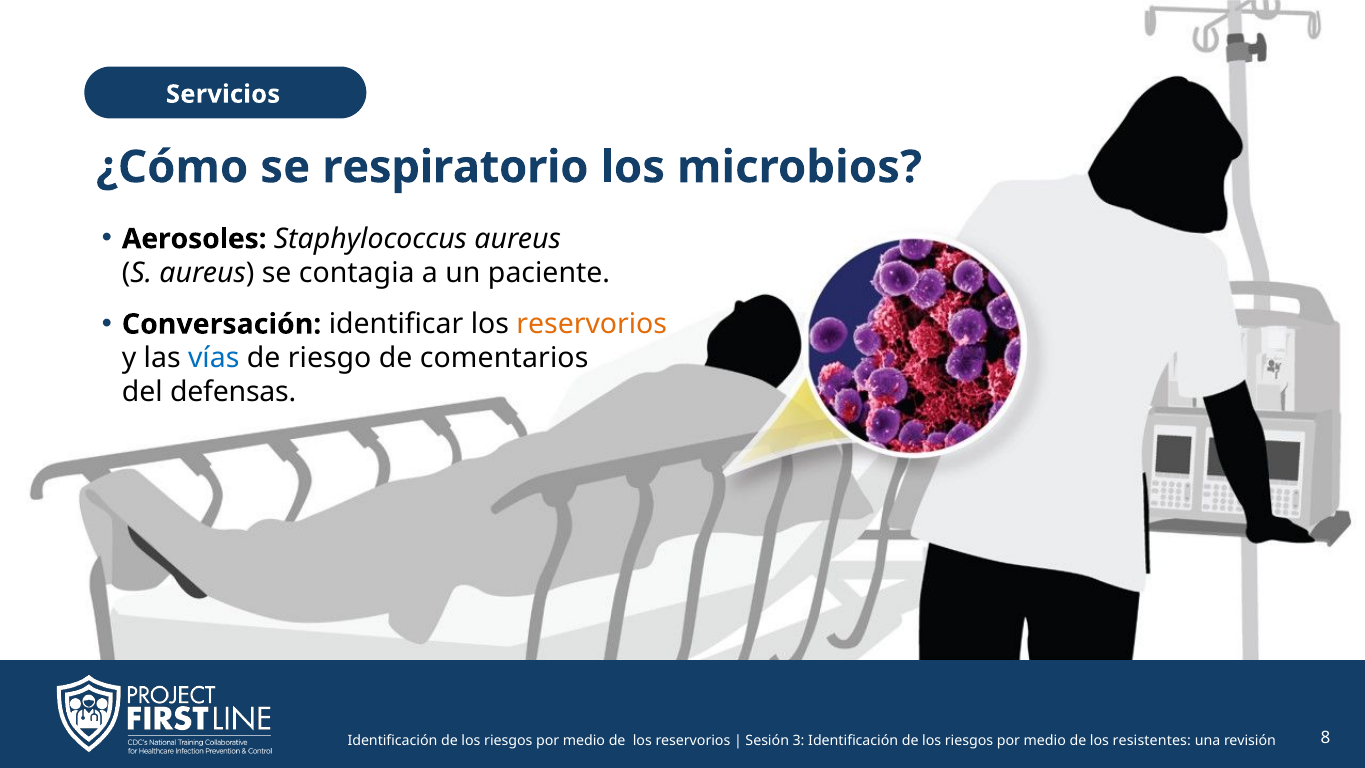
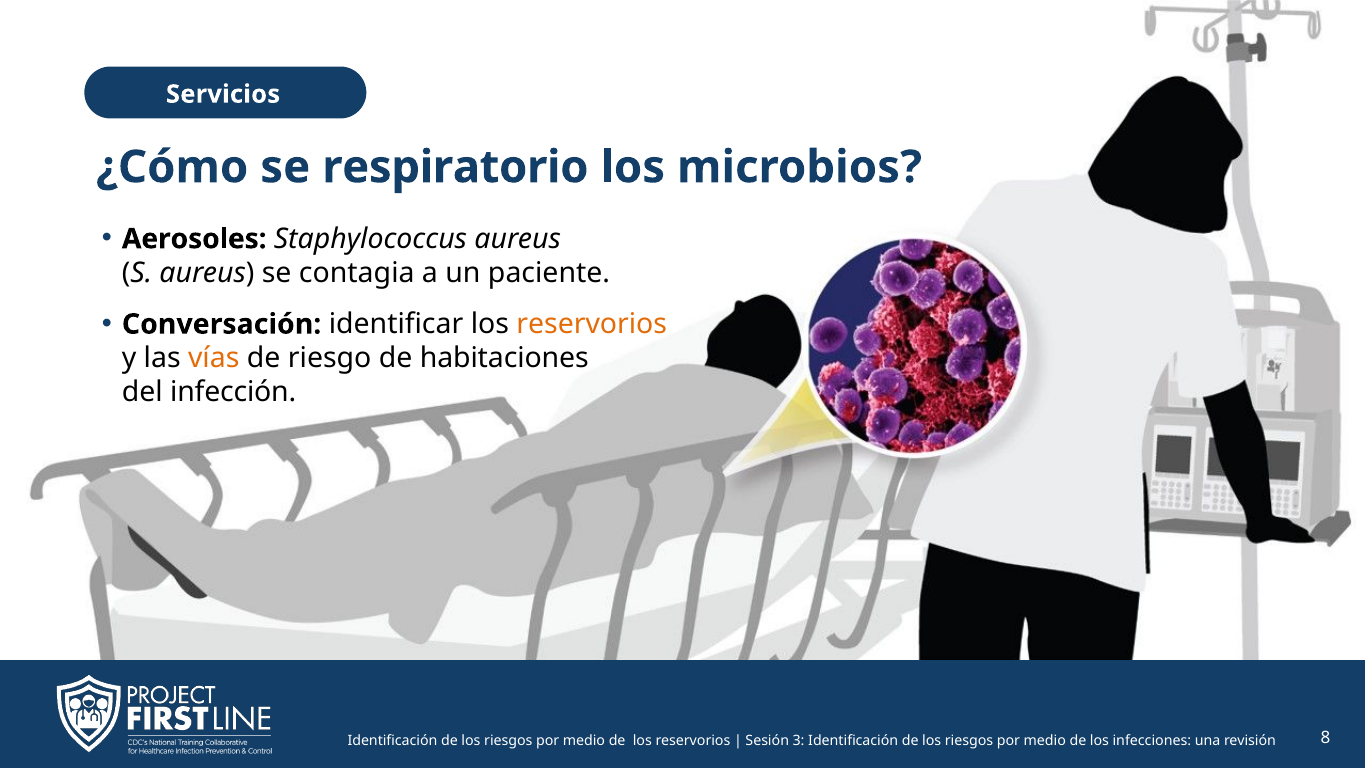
vías colour: blue -> orange
comentarios: comentarios -> habitaciones
defensas: defensas -> infección
resistentes: resistentes -> infecciones
